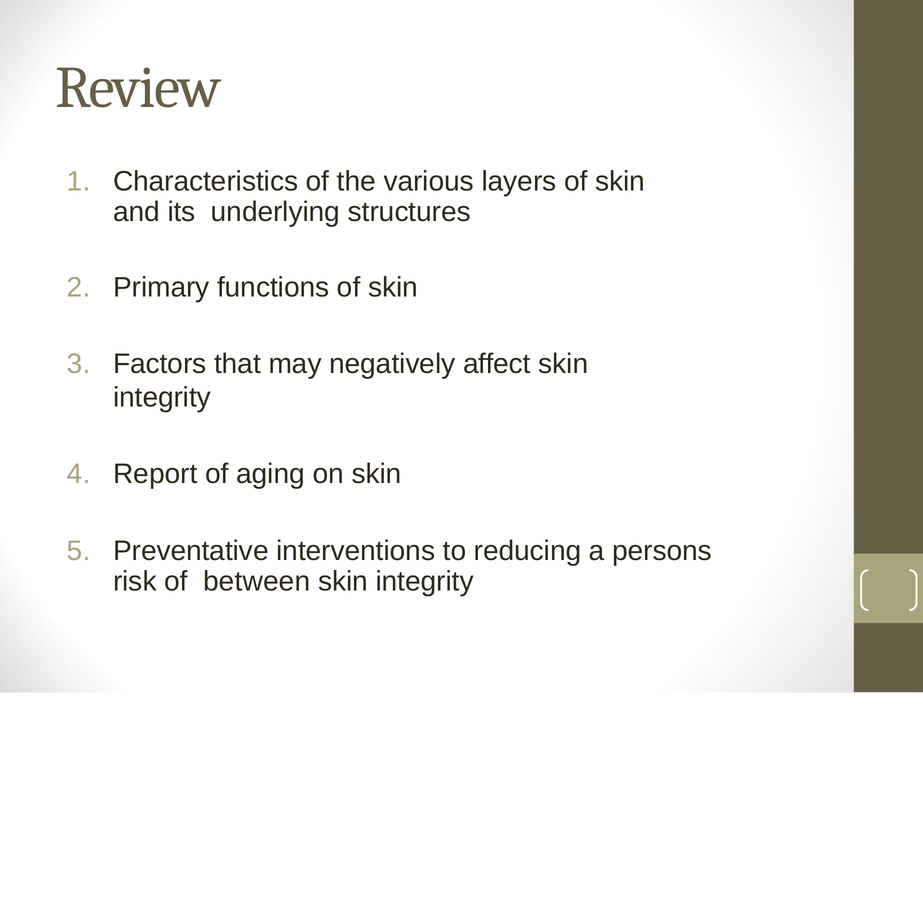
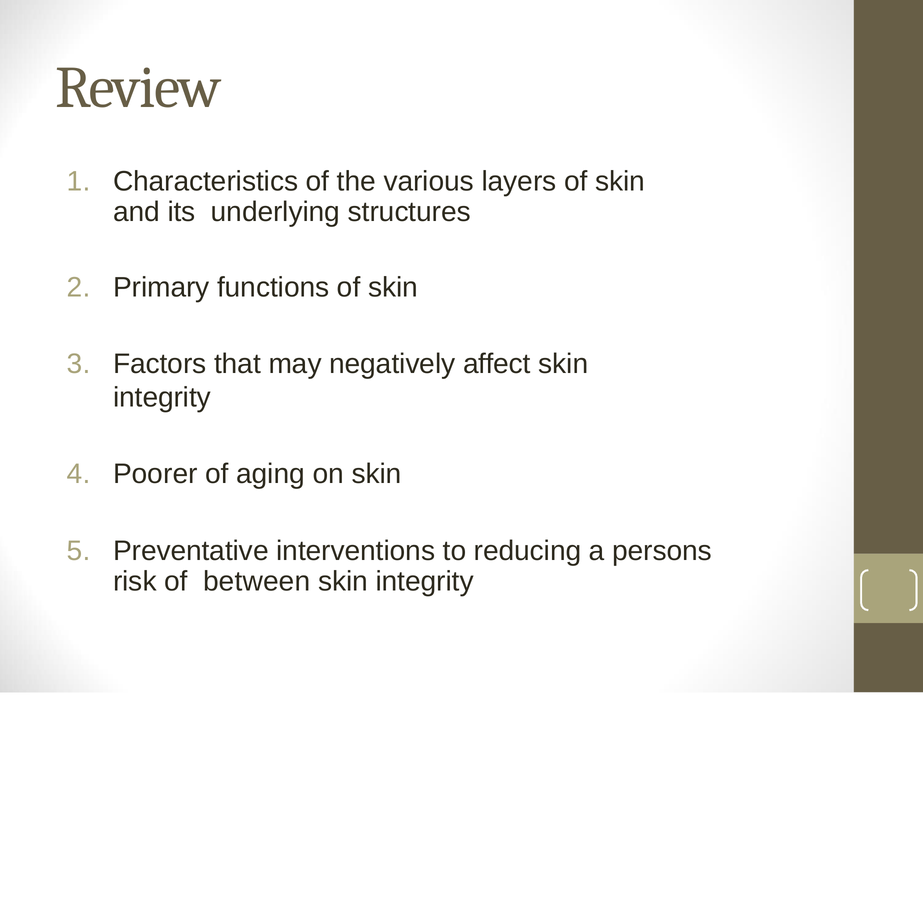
Report: Report -> Poorer
